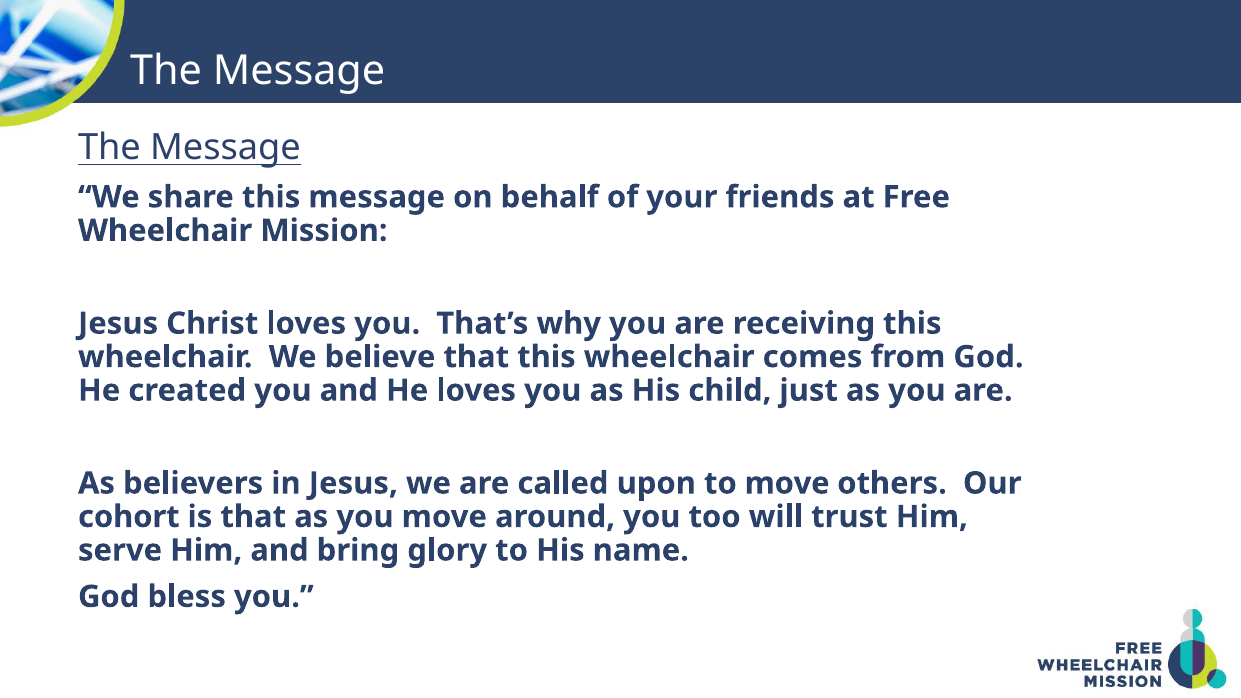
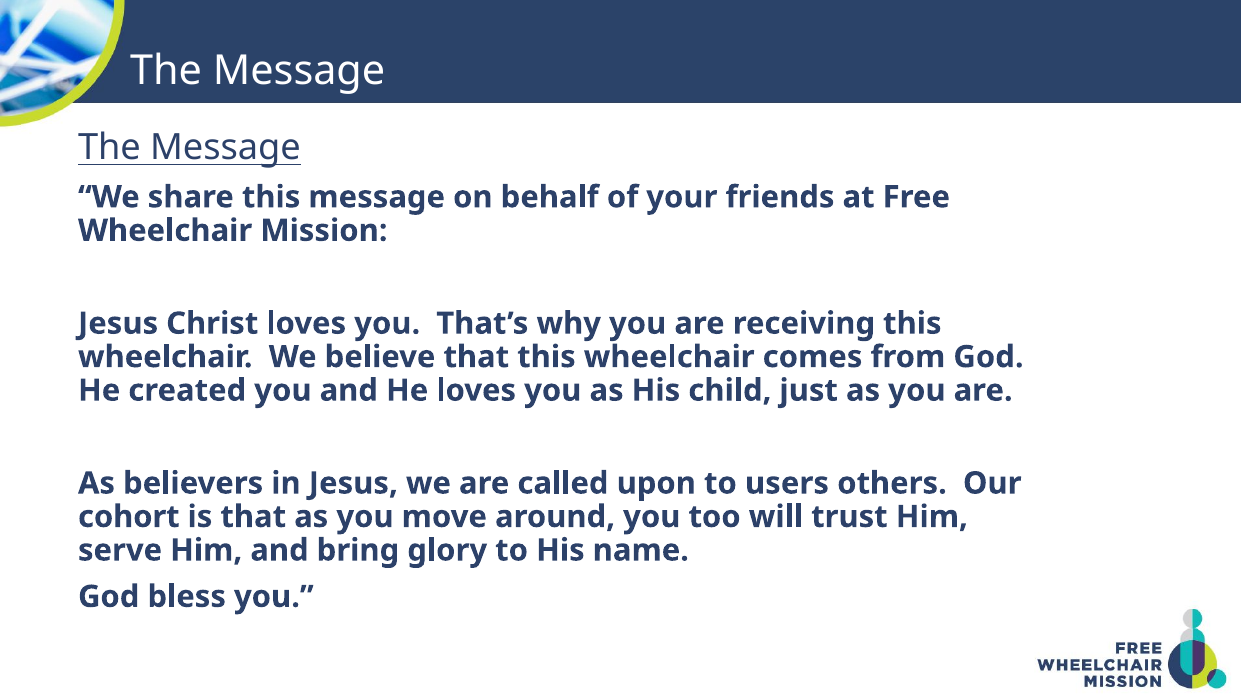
to move: move -> users
